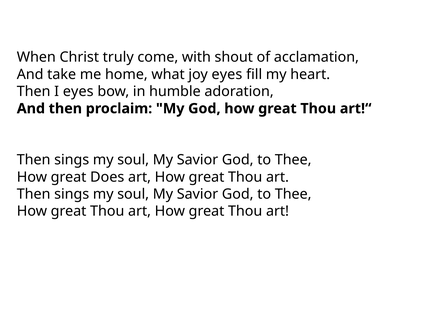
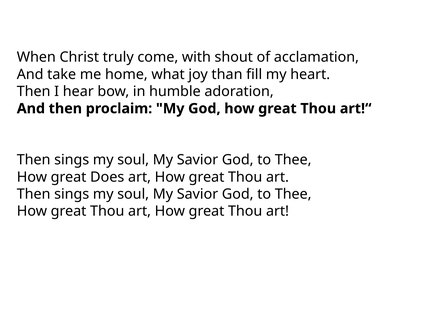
joy eyes: eyes -> than
I eyes: eyes -> hear
